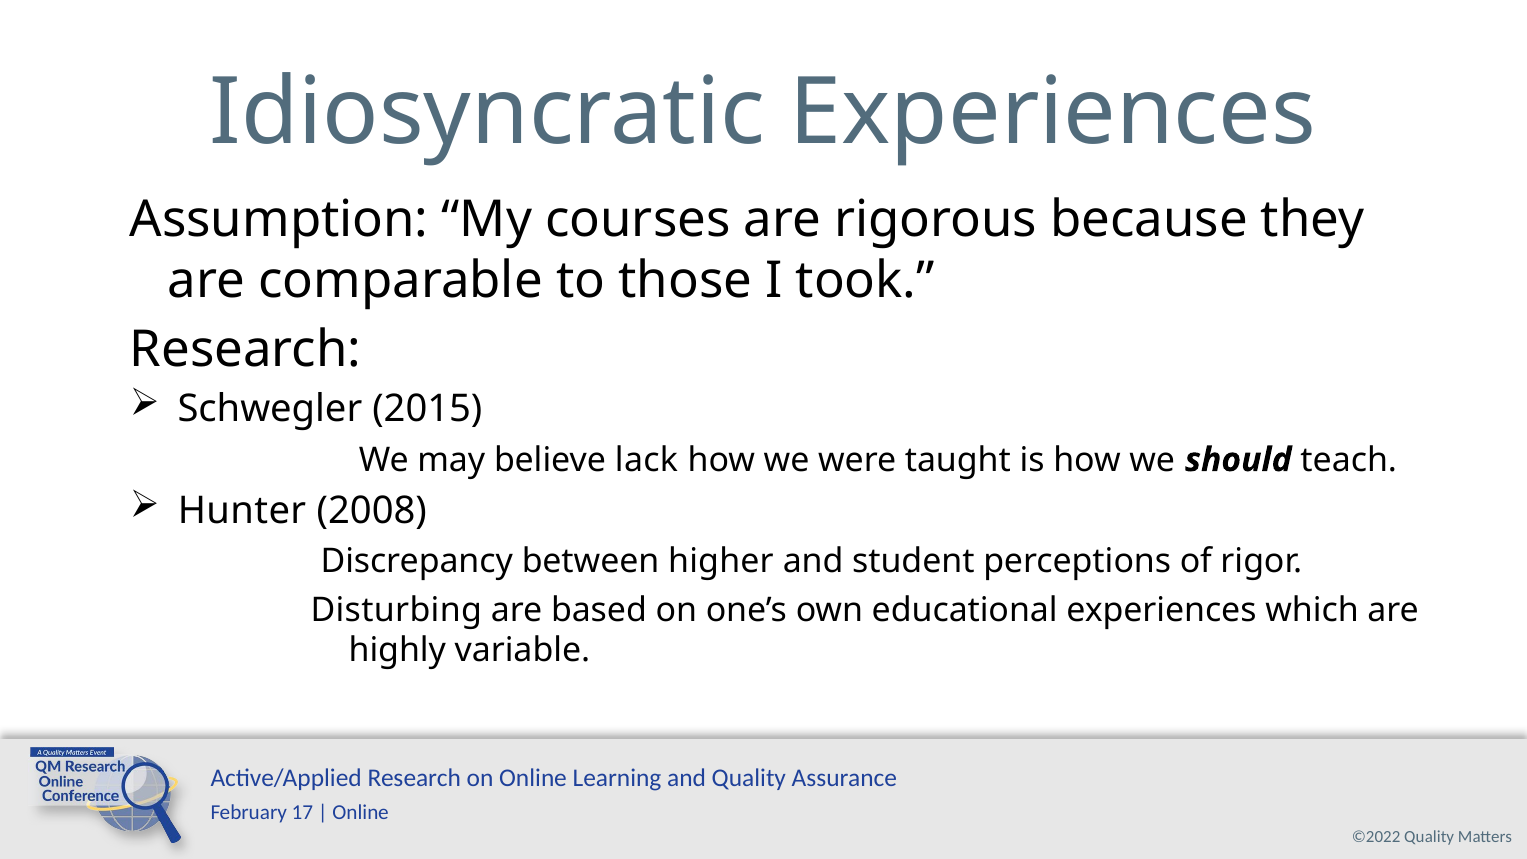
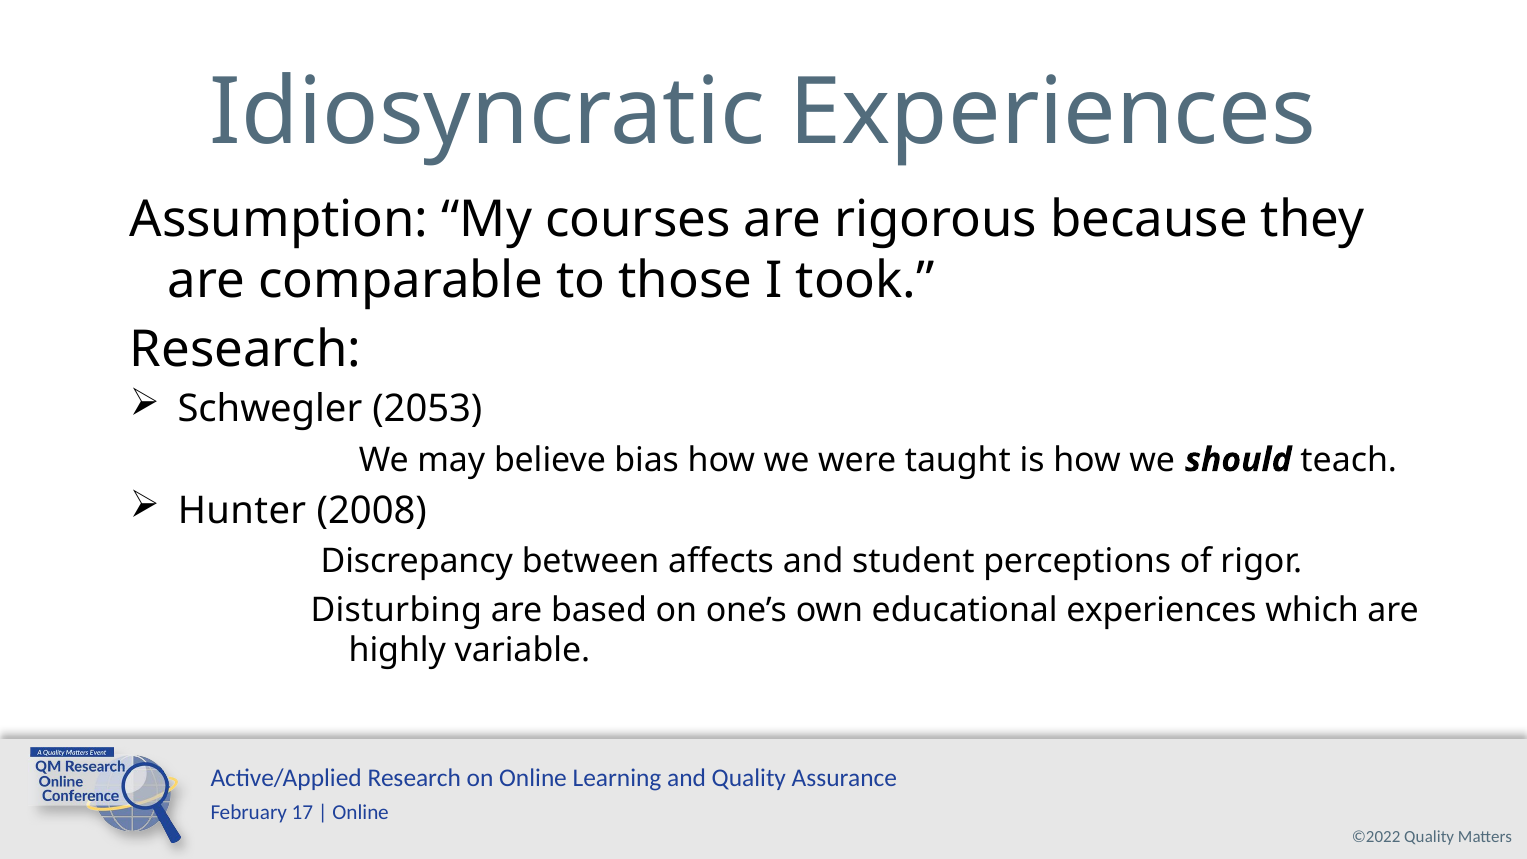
2015: 2015 -> 2053
lack: lack -> bias
higher: higher -> affects
